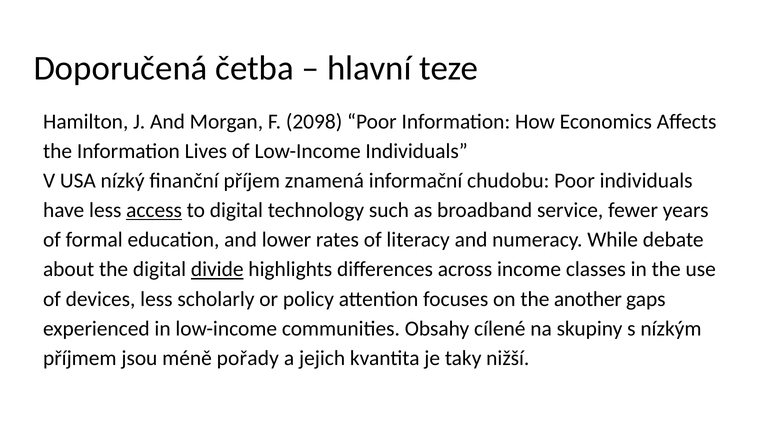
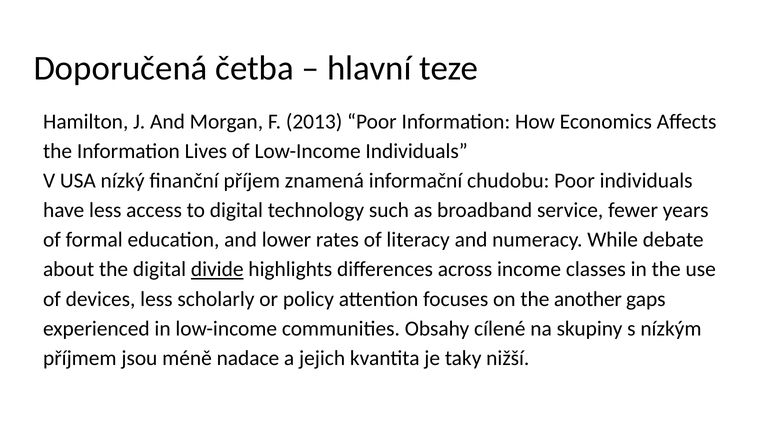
2098: 2098 -> 2013
access underline: present -> none
pořady: pořady -> nadace
